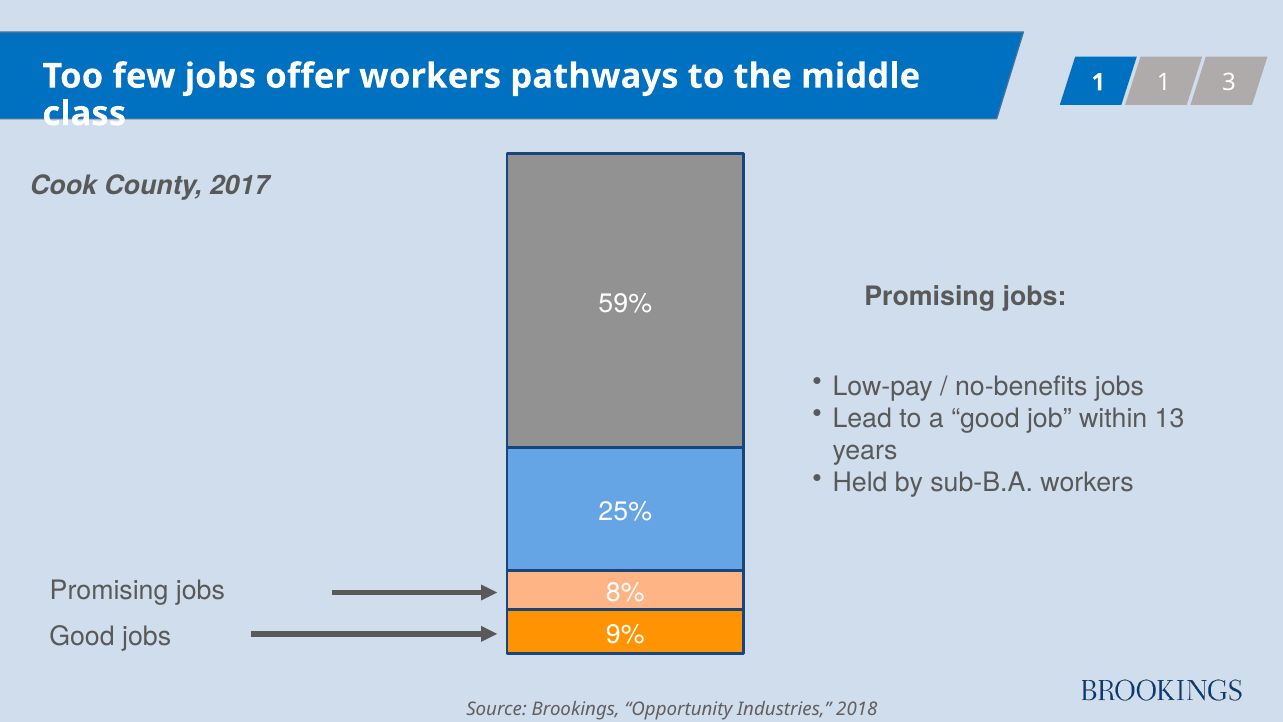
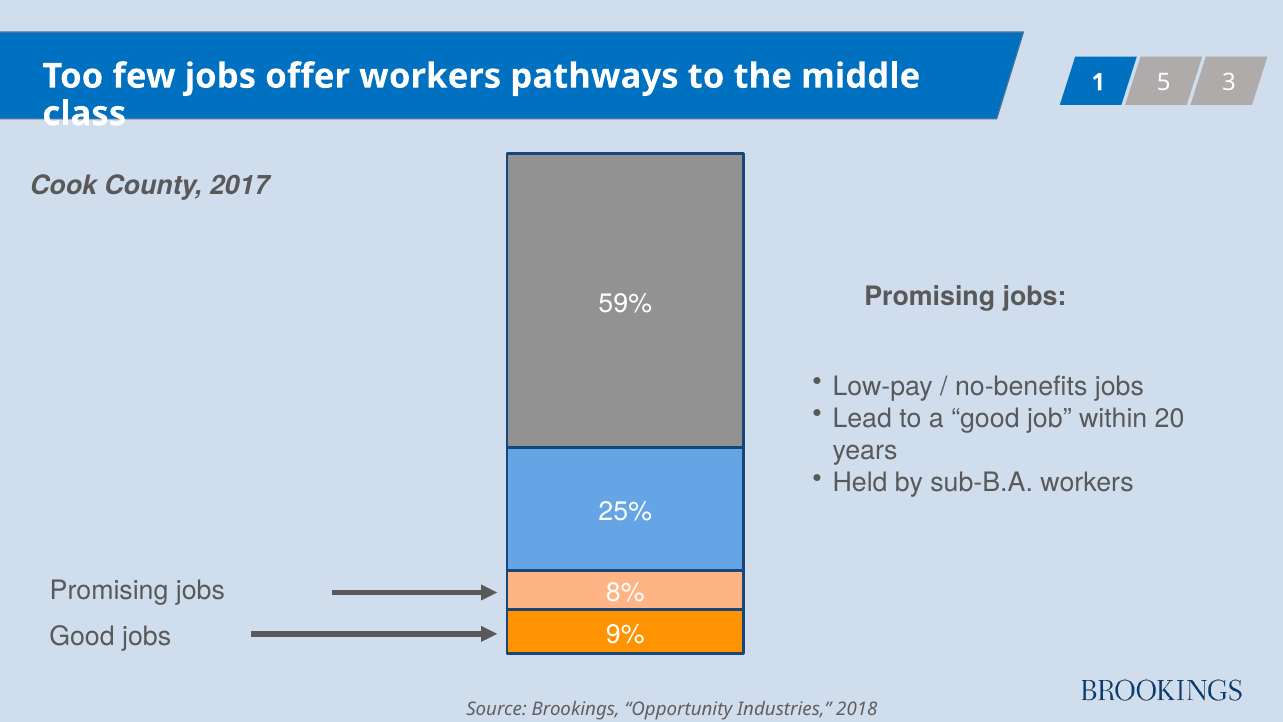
1 1: 1 -> 5
13: 13 -> 20
